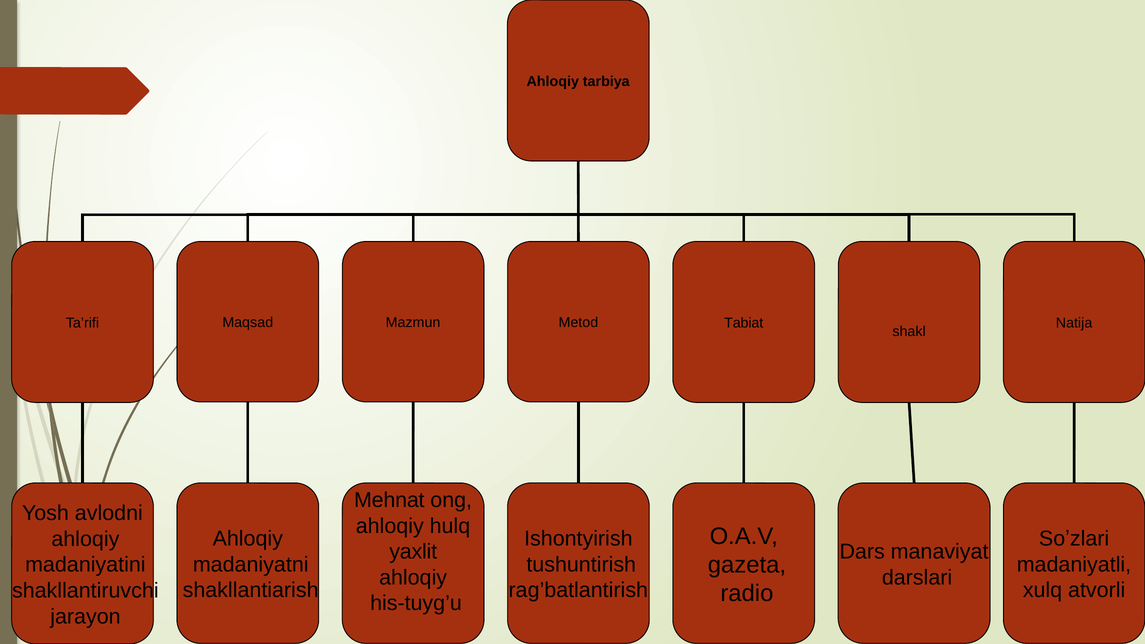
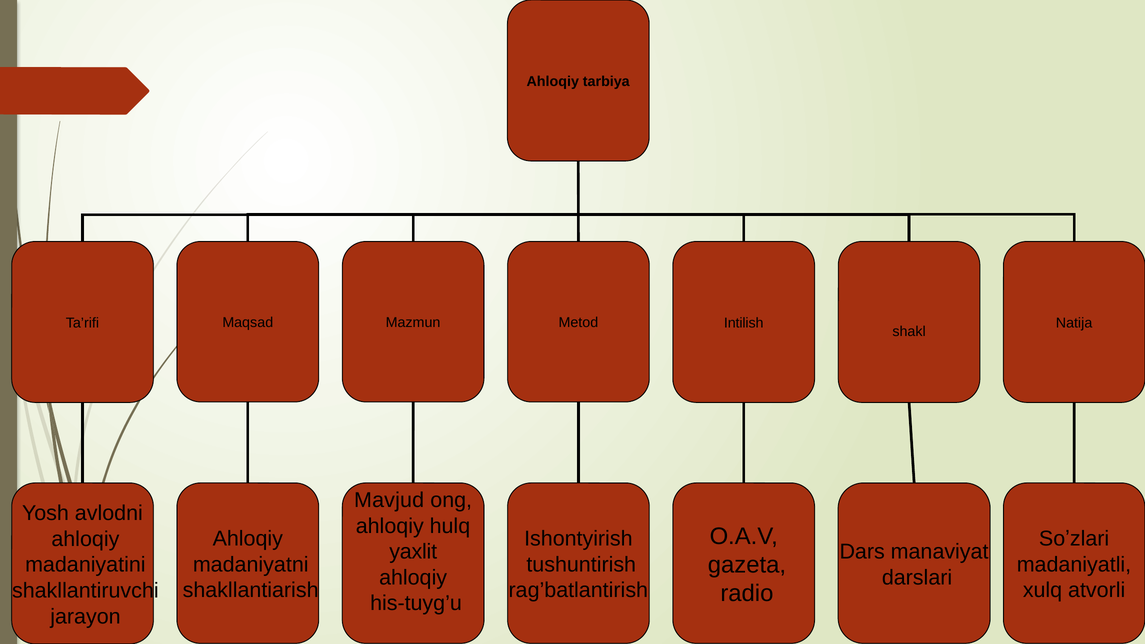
Tabiat: Tabiat -> Intilish
Mehnat: Mehnat -> Mavjud
